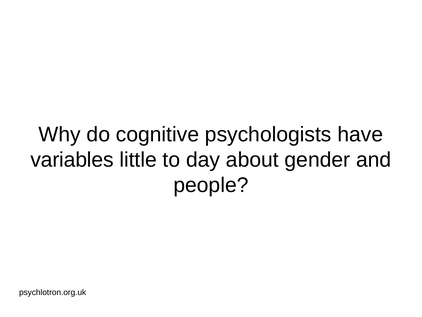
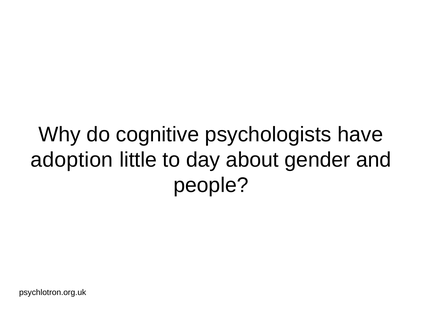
variables: variables -> adoption
